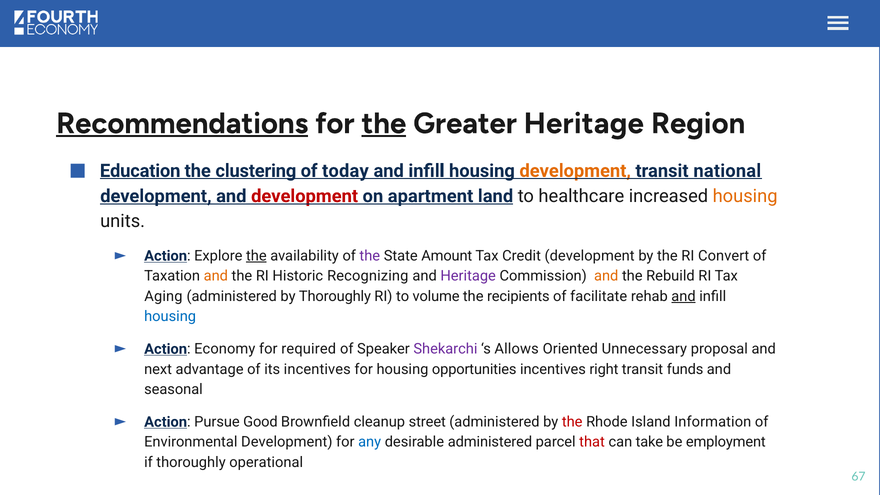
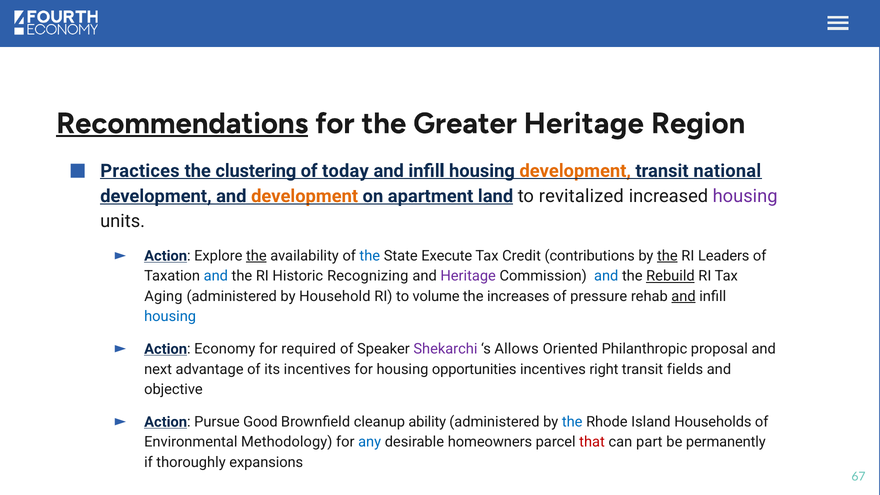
the at (384, 123) underline: present -> none
Education: Education -> Practices
development at (305, 196) colour: red -> orange
healthcare: healthcare -> revitalized
housing at (745, 196) colour: orange -> purple
the at (370, 256) colour: purple -> blue
Amount: Amount -> Execute
Credit development: development -> contributions
the at (667, 256) underline: none -> present
Convert: Convert -> Leaders
and at (216, 276) colour: orange -> blue
and at (606, 276) colour: orange -> blue
Rebuild underline: none -> present
by Thoroughly: Thoroughly -> Household
recipients: recipients -> increases
facilitate: facilitate -> pressure
Unnecessary: Unnecessary -> Philanthropic
funds: funds -> fields
seasonal: seasonal -> objective
street: street -> ability
the at (572, 422) colour: red -> blue
Information: Information -> Households
Environmental Development: Development -> Methodology
desirable administered: administered -> homeowners
take: take -> part
employment: employment -> permanently
operational: operational -> expansions
